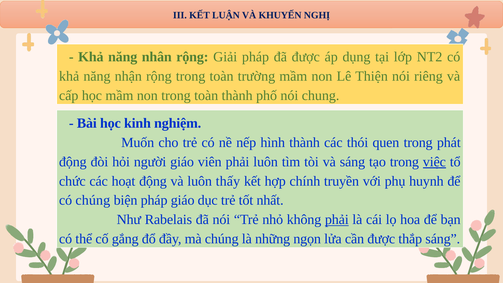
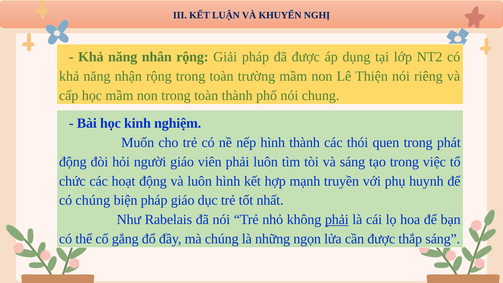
việc underline: present -> none
luôn thấy: thấy -> hình
chính: chính -> mạnh
